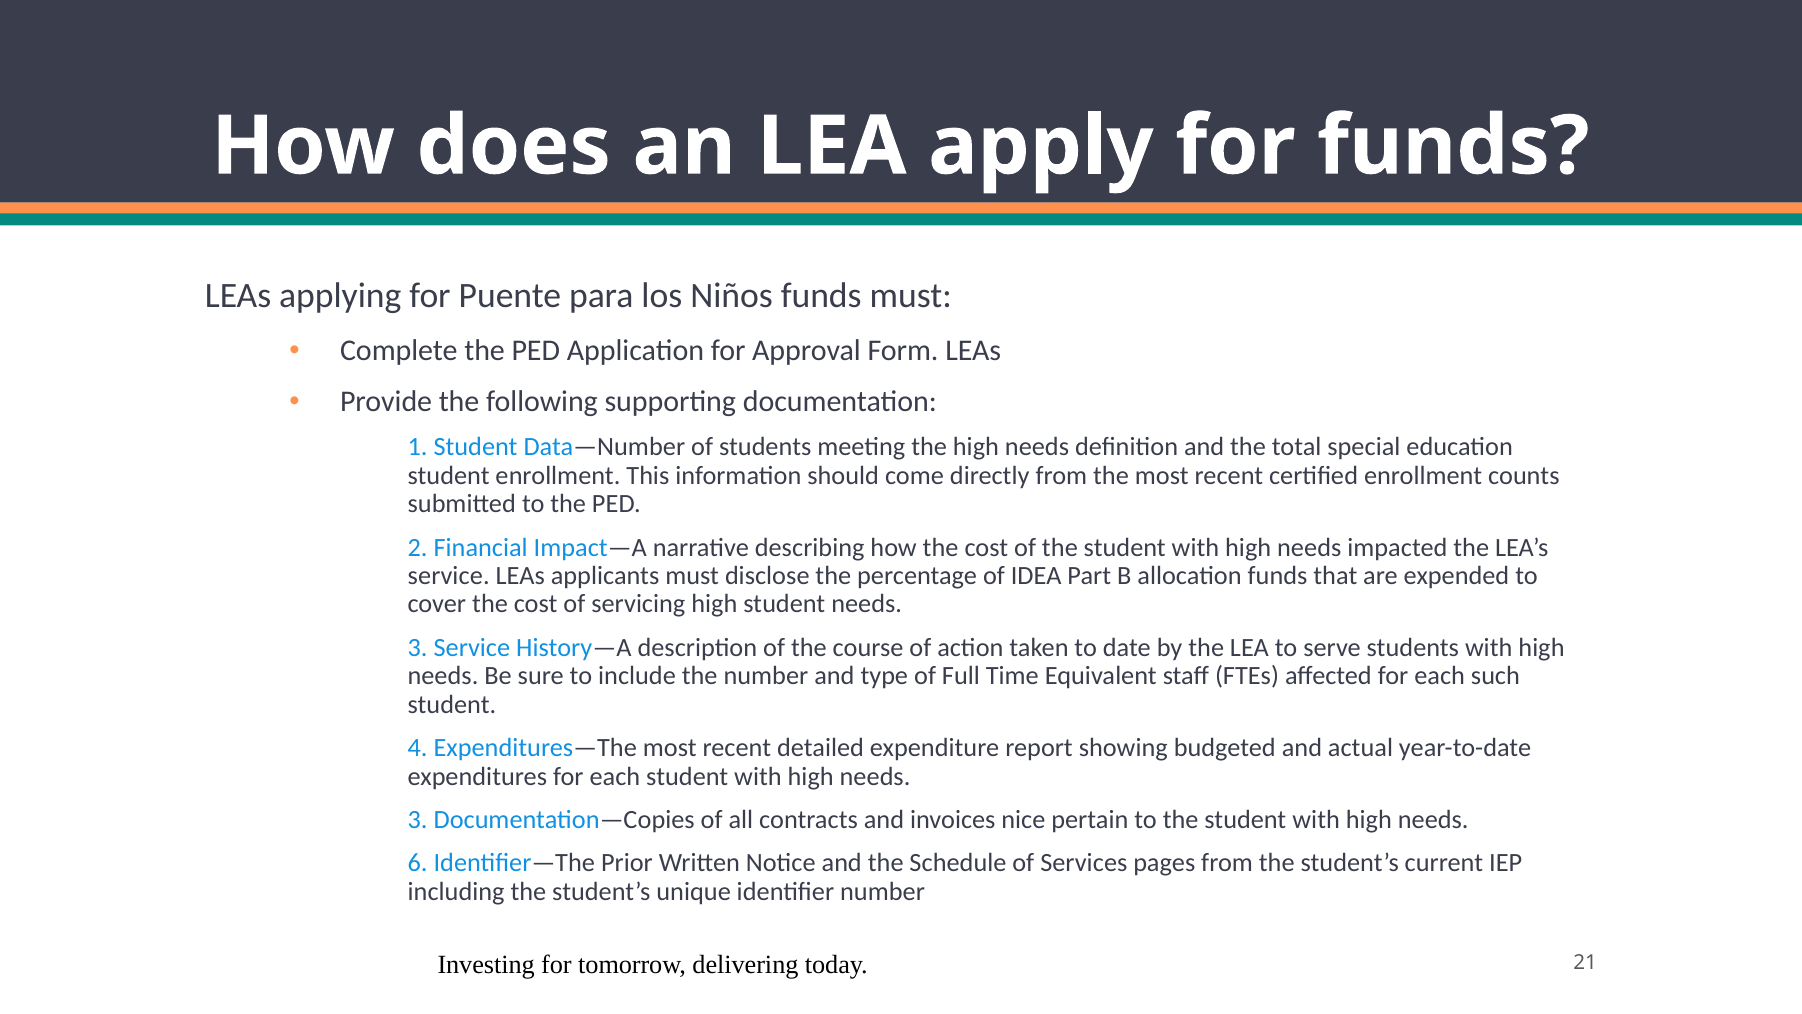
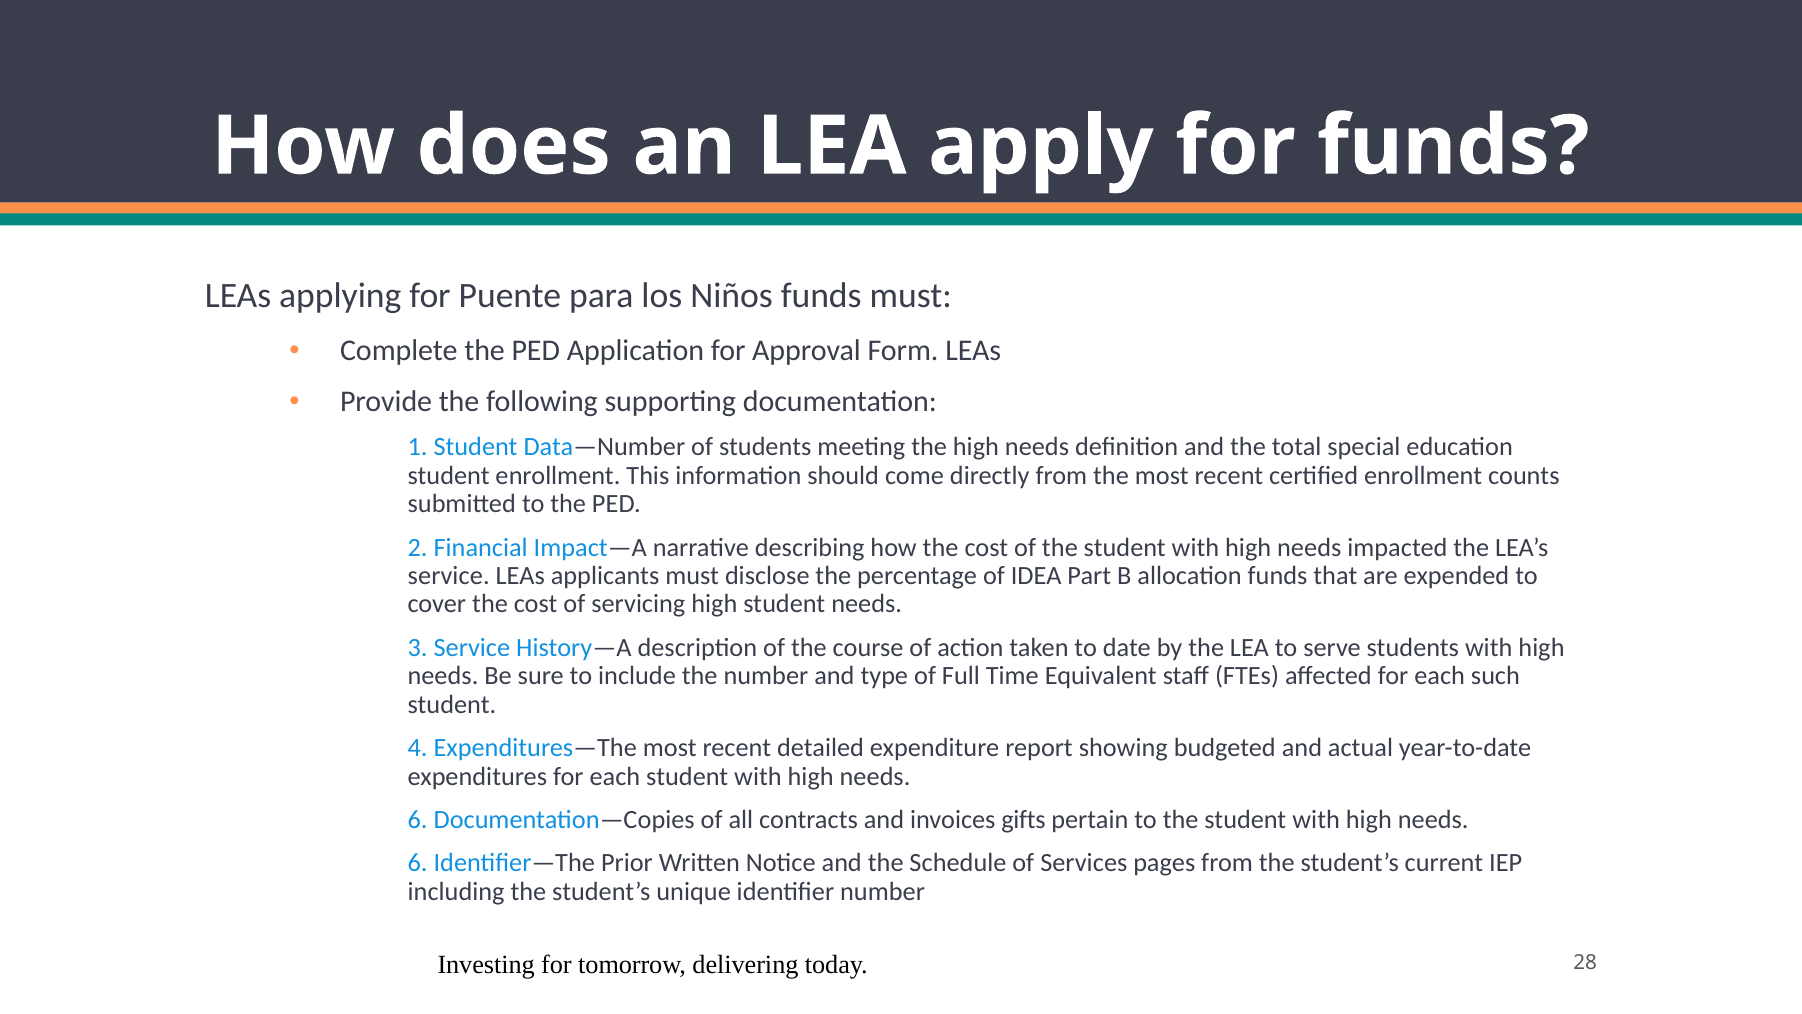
3 at (418, 820): 3 -> 6
nice: nice -> gifts
21: 21 -> 28
